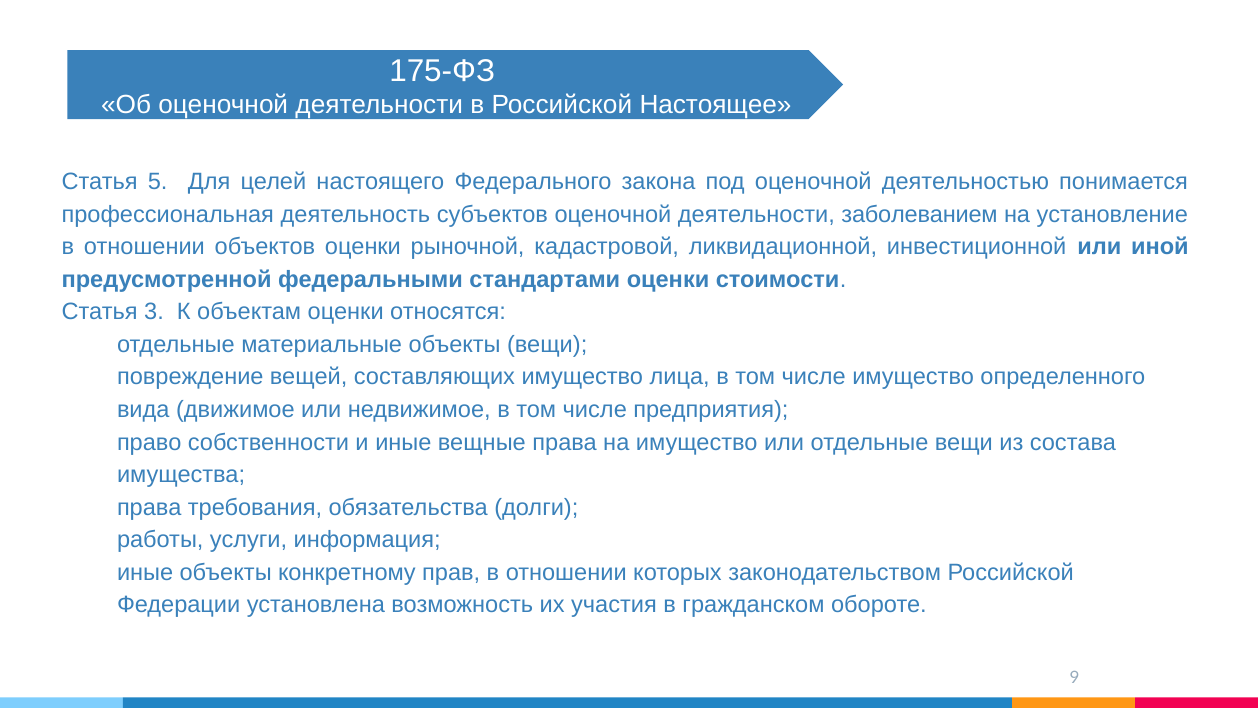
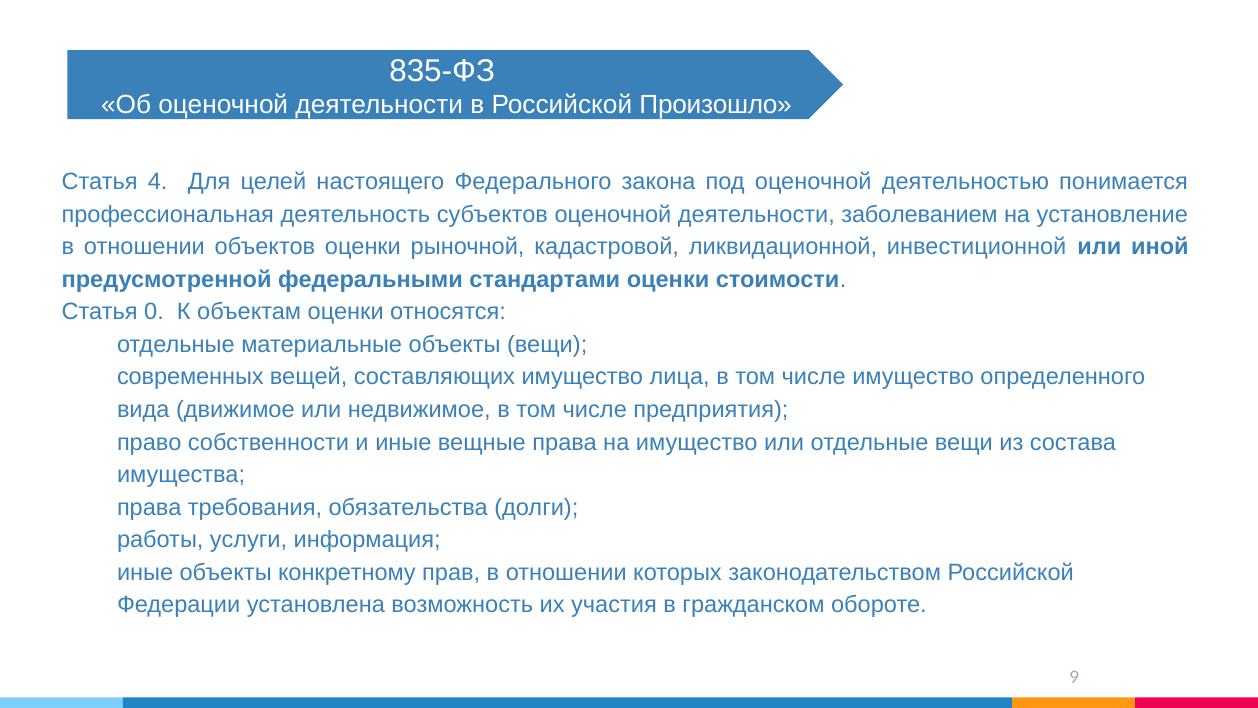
175-ФЗ: 175-ФЗ -> 835-ФЗ
Настоящее: Настоящее -> Произошло
5: 5 -> 4
3: 3 -> 0
повреждение: повреждение -> современных
